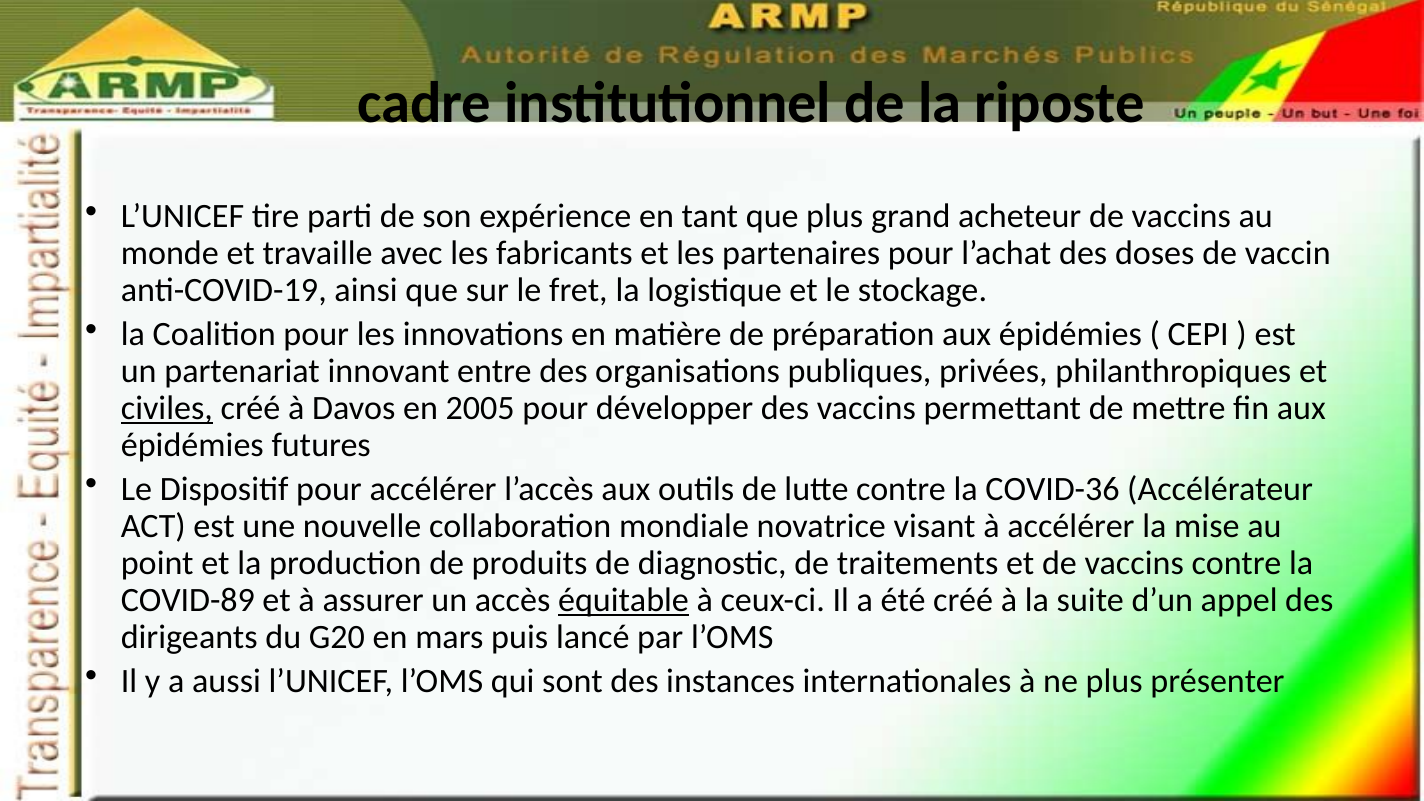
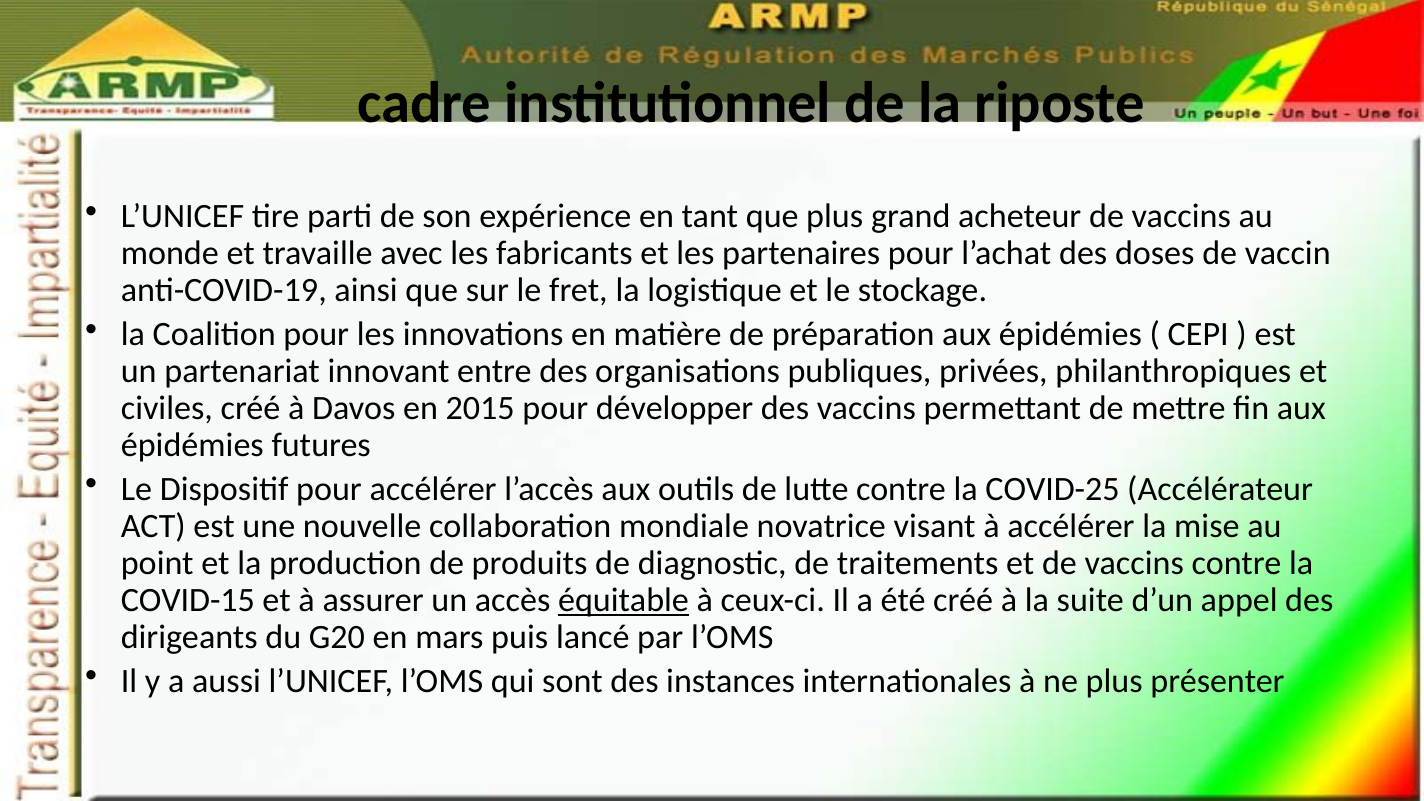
civiles underline: present -> none
2005: 2005 -> 2015
COVID-36: COVID-36 -> COVID-25
COVID-89: COVID-89 -> COVID-15
